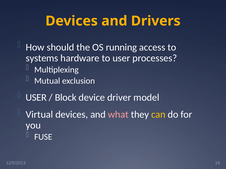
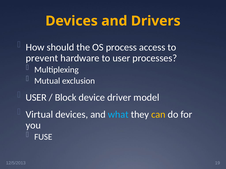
running: running -> process
systems: systems -> prevent
what colour: pink -> light blue
